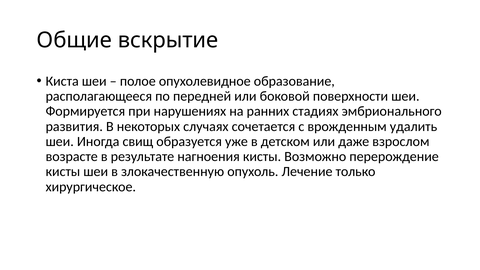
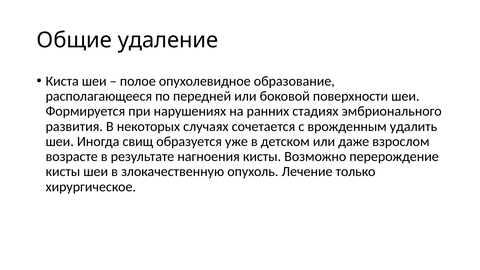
вскрытие: вскрытие -> удаление
